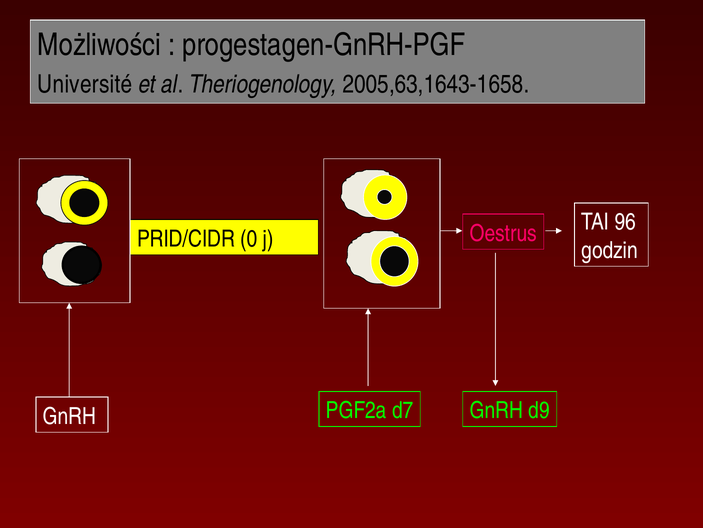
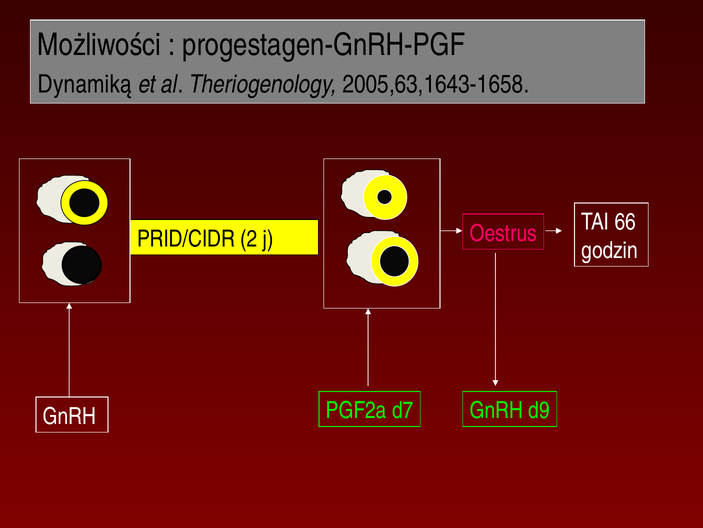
Université: Université -> Dynamiką
96: 96 -> 66
0: 0 -> 2
